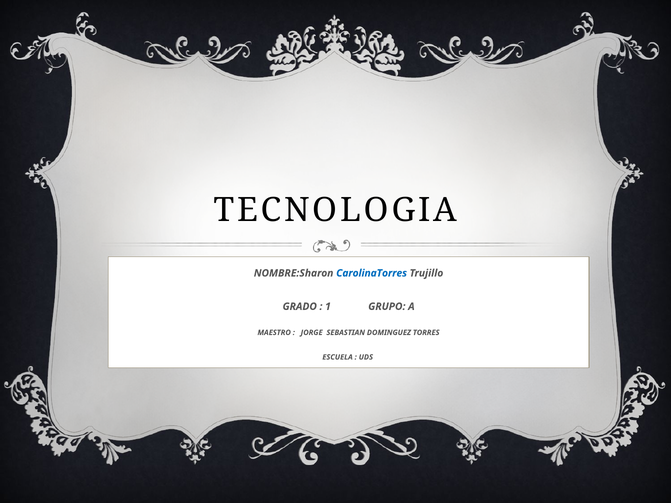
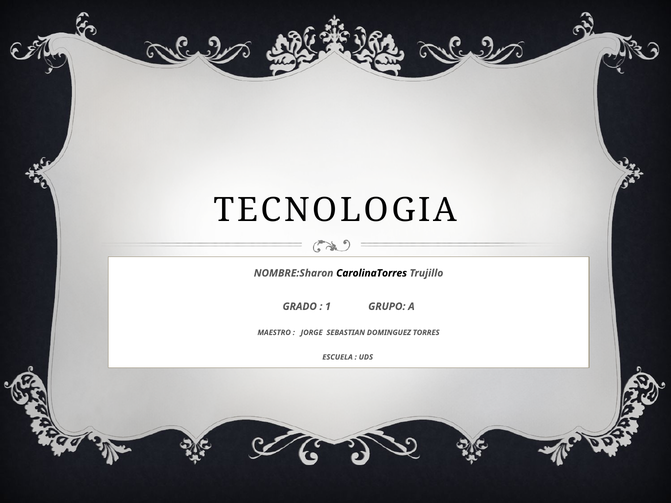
CarolinaTorres colour: blue -> black
